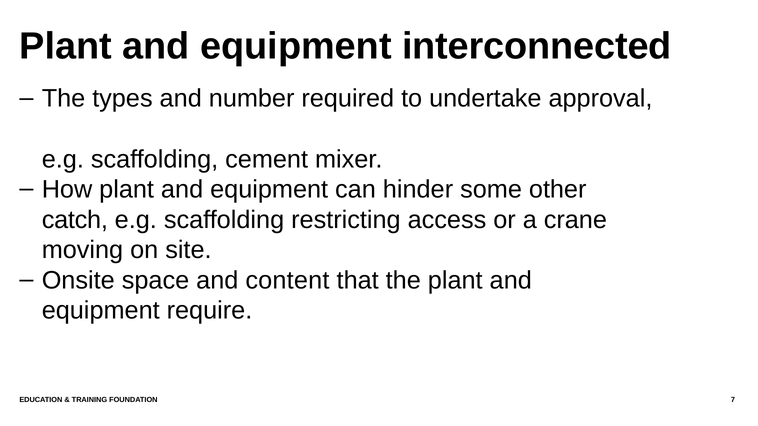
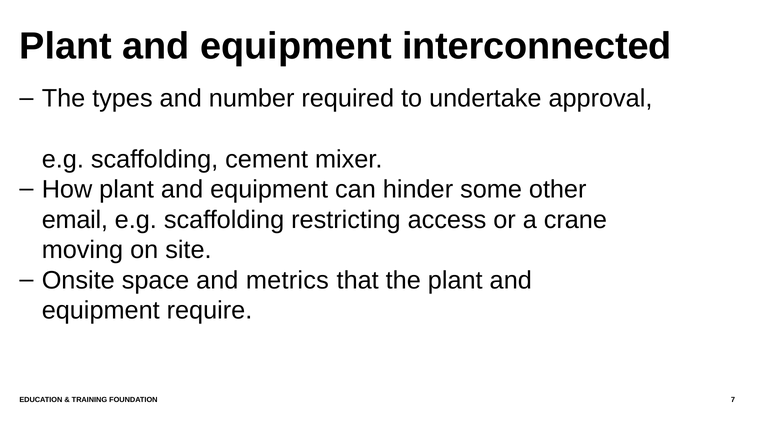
catch: catch -> email
content: content -> metrics
